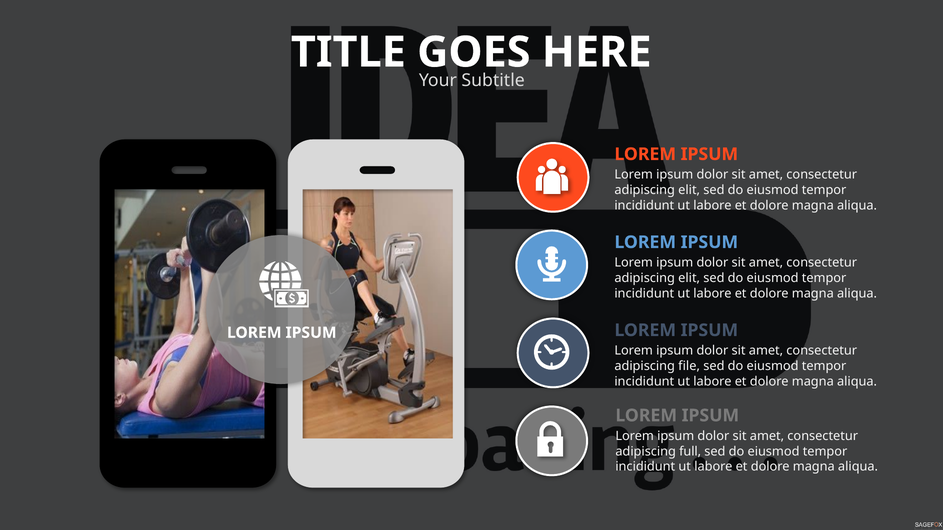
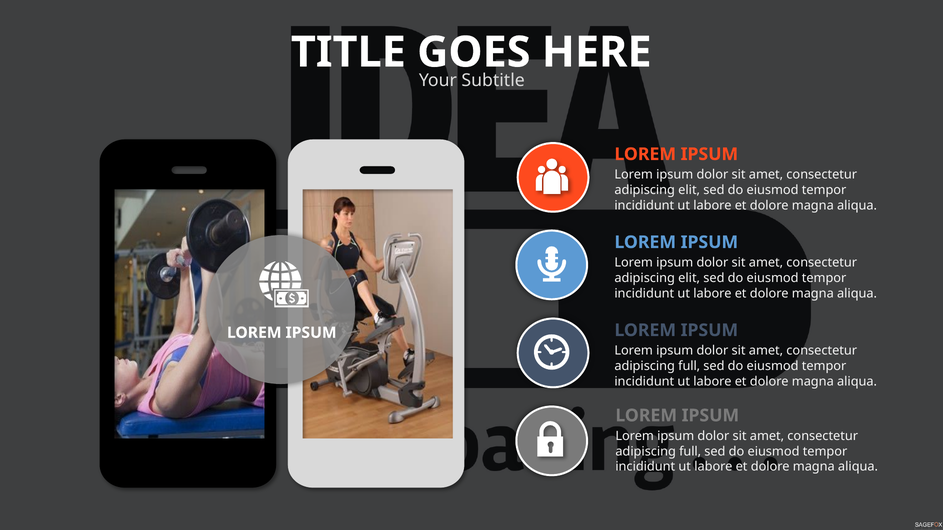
file at (689, 366): file -> full
